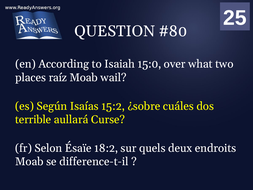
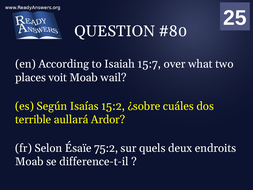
15:0: 15:0 -> 15:7
raíz: raíz -> voit
Curse: Curse -> Ardor
18:2: 18:2 -> 75:2
